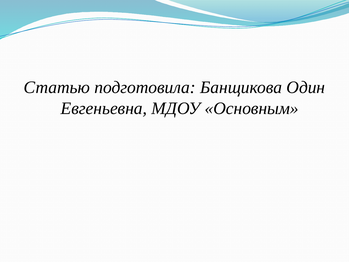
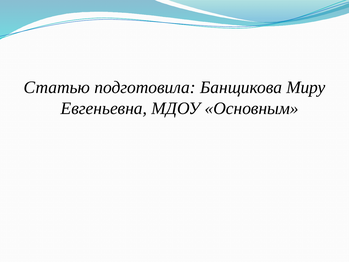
Один: Один -> Миру
